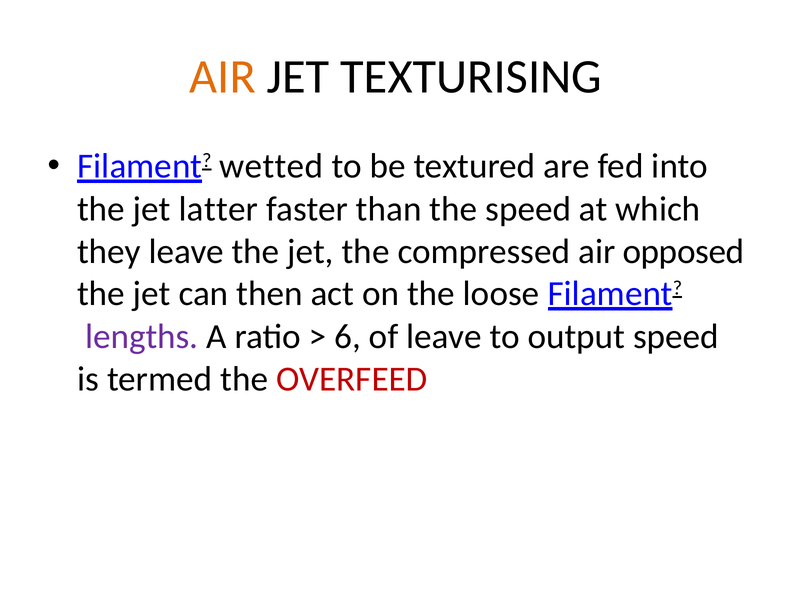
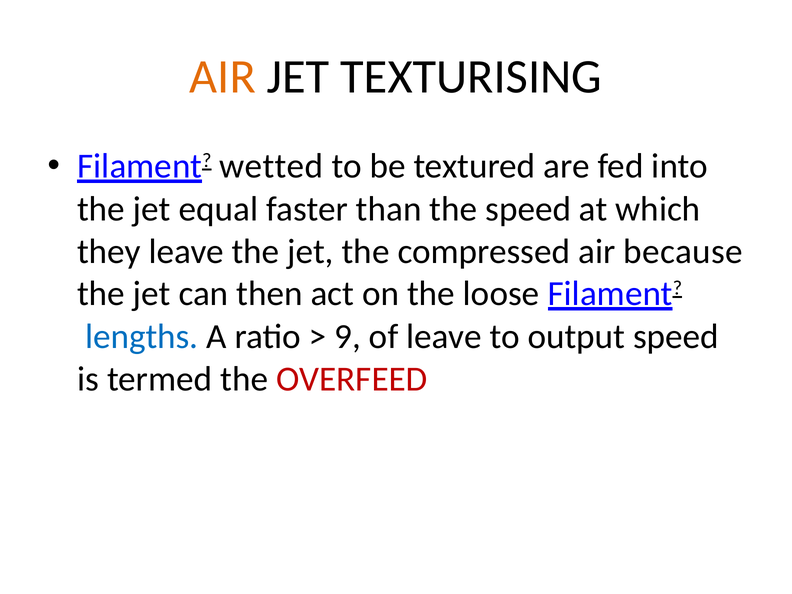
latter: latter -> equal
opposed: opposed -> because
lengths colour: purple -> blue
6: 6 -> 9
